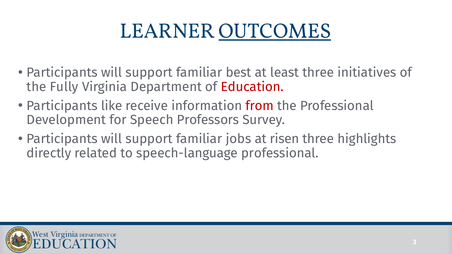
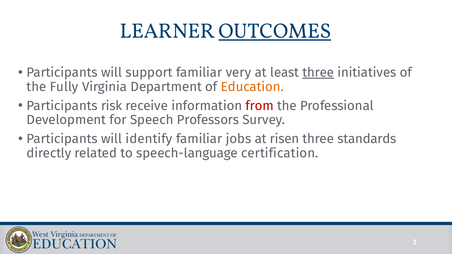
best: best -> very
three at (318, 73) underline: none -> present
Education colour: red -> orange
like: like -> risk
support at (149, 139): support -> identify
highlights: highlights -> standards
speech-language professional: professional -> certification
